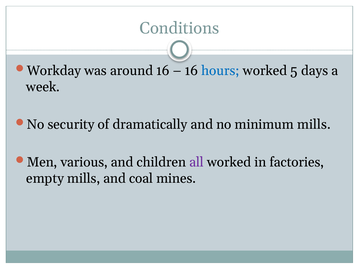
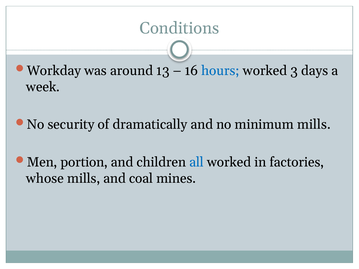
around 16: 16 -> 13
5: 5 -> 3
various: various -> portion
all colour: purple -> blue
empty: empty -> whose
